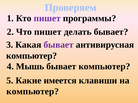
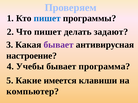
пишет at (47, 18) colour: purple -> blue
делать бывает: бывает -> задают
компьютер at (32, 56): компьютер -> настроение
Мышь: Мышь -> Учебы
бывает компьютер: компьютер -> программа
